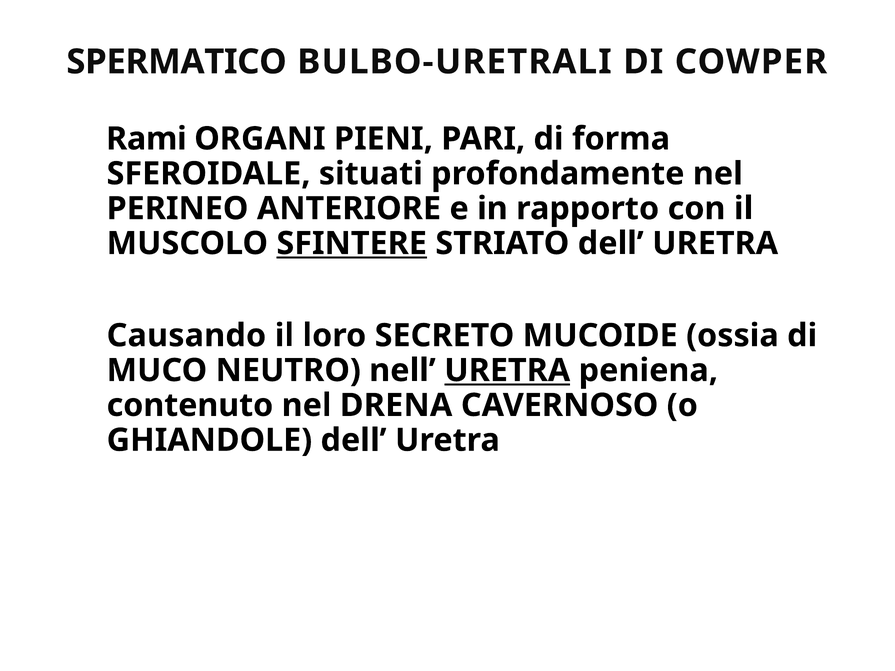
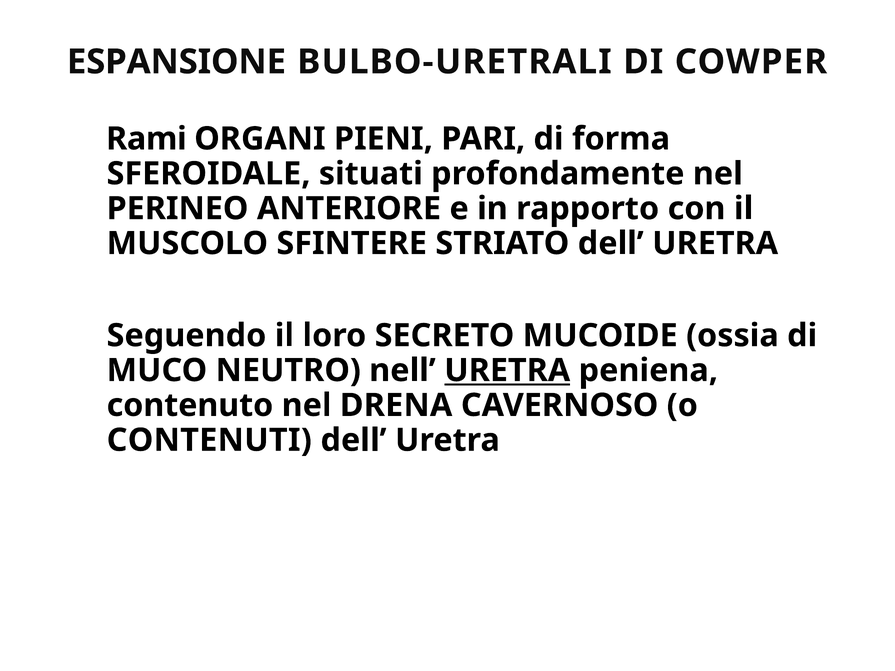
SPERMATICO: SPERMATICO -> ESPANSIONE
SFINTERE underline: present -> none
Causando: Causando -> Seguendo
GHIANDOLE: GHIANDOLE -> CONTENUTI
